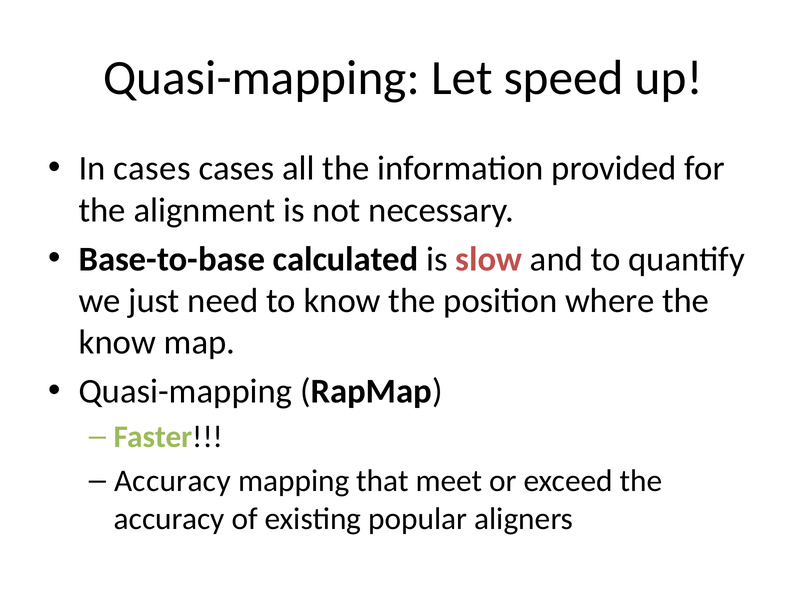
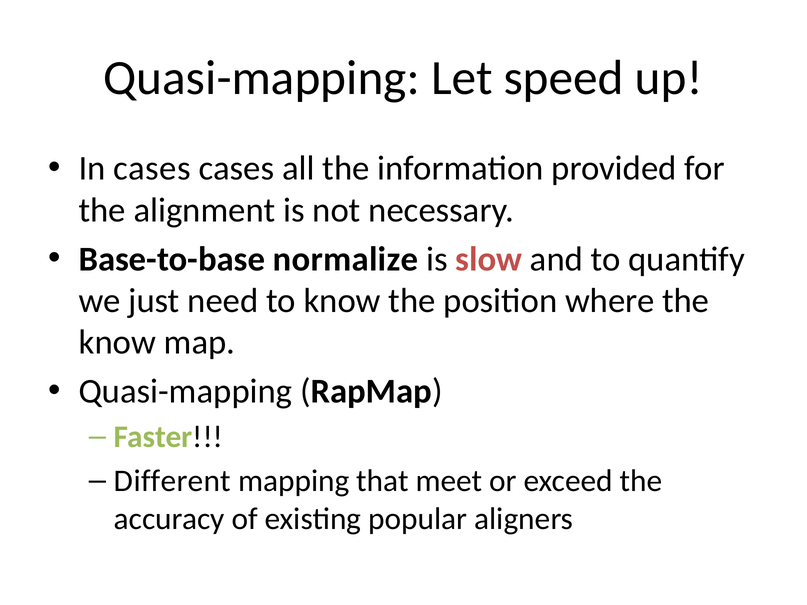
calculated: calculated -> normalize
Accuracy at (172, 481): Accuracy -> Different
